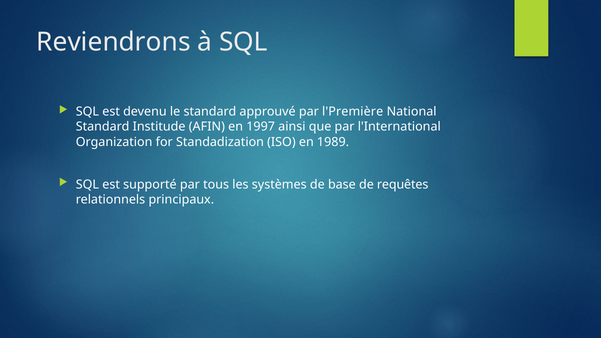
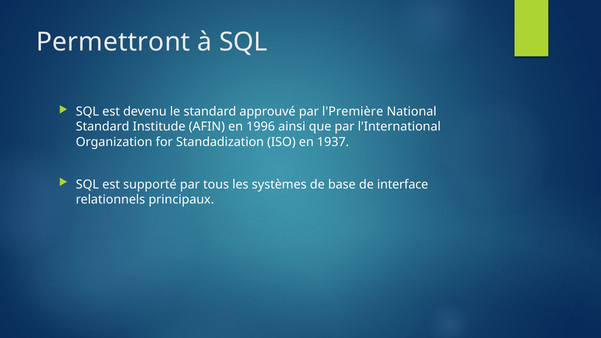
Reviendrons: Reviendrons -> Permettront
1997: 1997 -> 1996
1989: 1989 -> 1937
requêtes: requêtes -> interface
